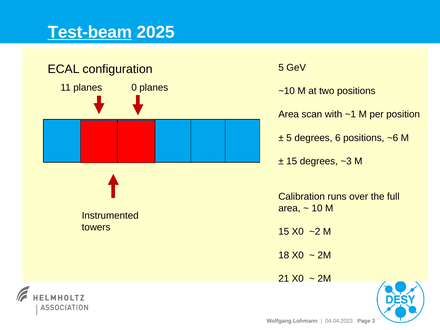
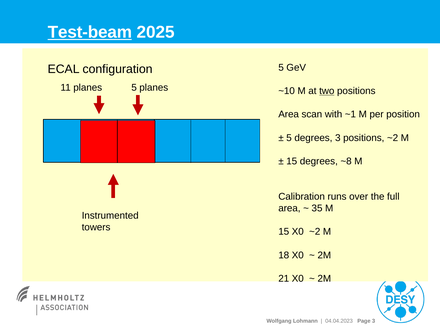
11 planes 0: 0 -> 5
two underline: none -> present
degrees 6: 6 -> 3
positions ~6: ~6 -> ~2
~3: ~3 -> ~8
10: 10 -> 35
